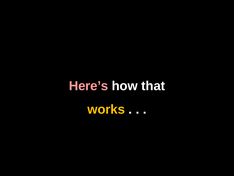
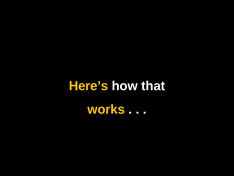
Here’s colour: pink -> yellow
